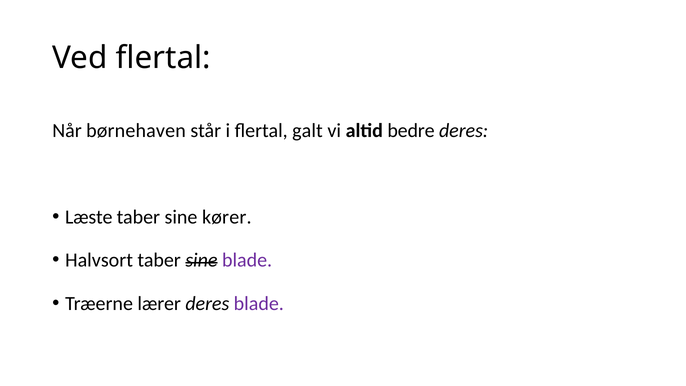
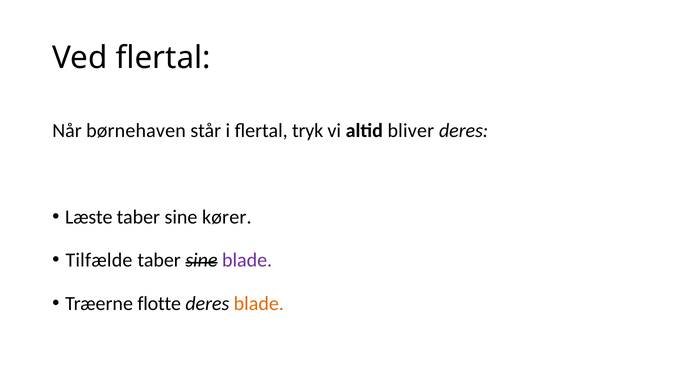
galt: galt -> tryk
bedre: bedre -> bliver
Halvsort: Halvsort -> Tilfælde
lærer: lærer -> flotte
blade at (259, 303) colour: purple -> orange
